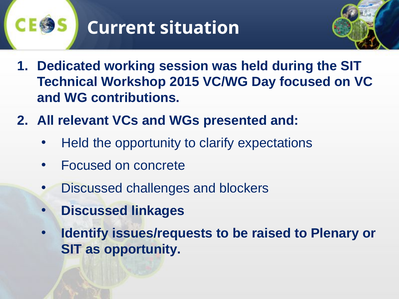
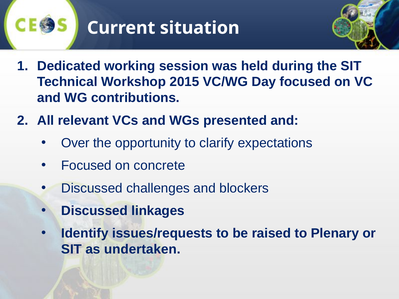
Held at (75, 143): Held -> Over
as opportunity: opportunity -> undertaken
